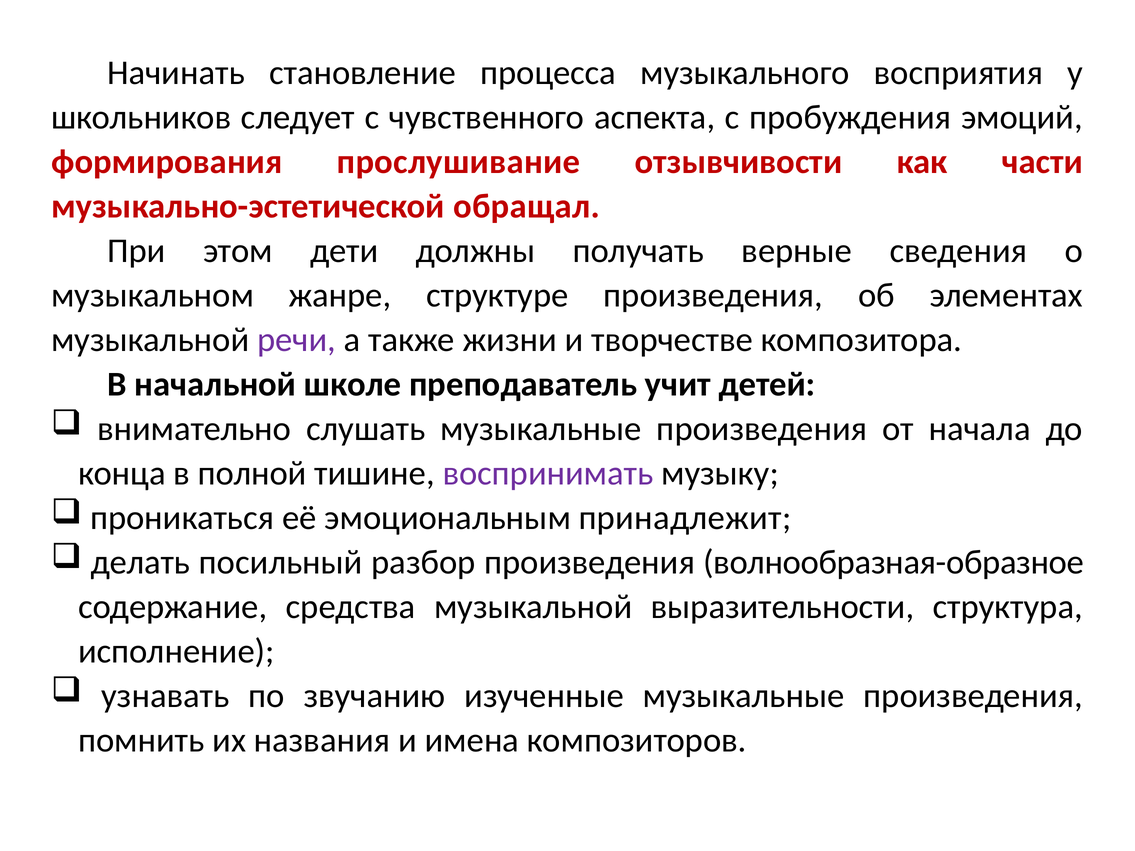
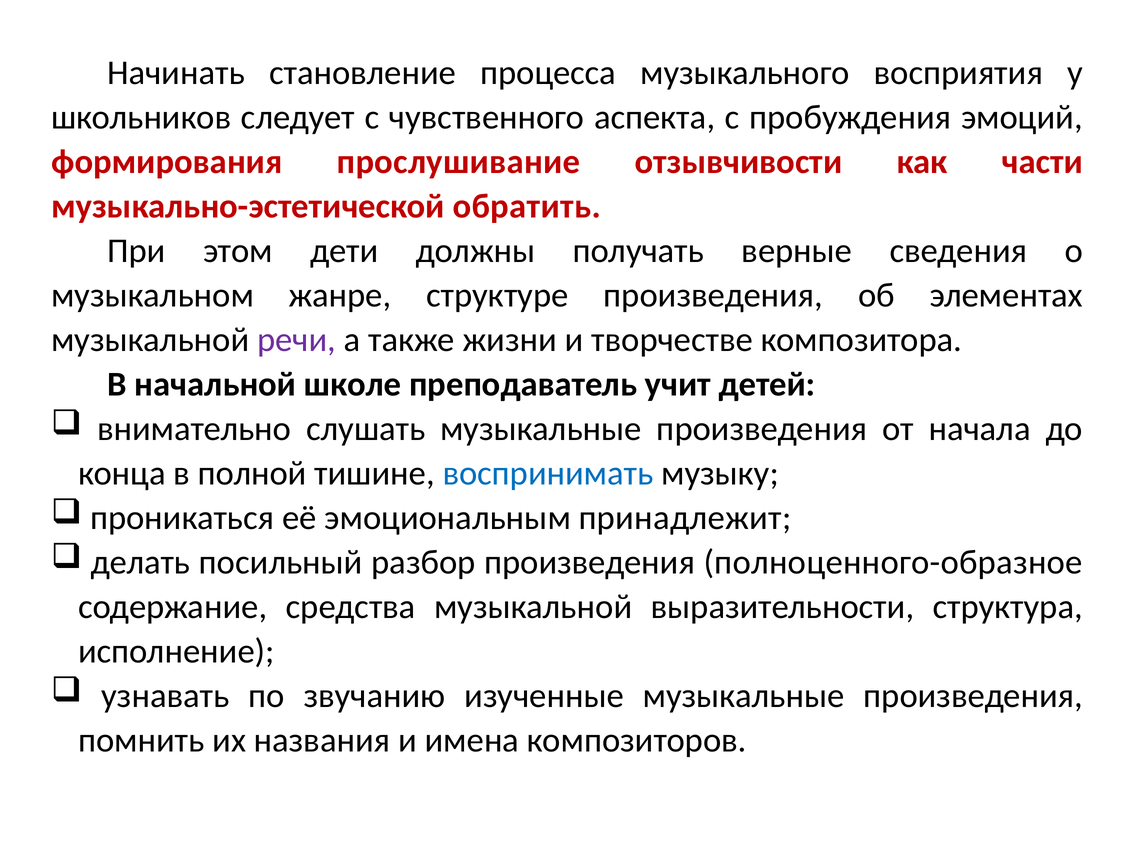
обращал: обращал -> обратить
воспринимать colour: purple -> blue
волнообразная-образное: волнообразная-образное -> полноценного-образное
